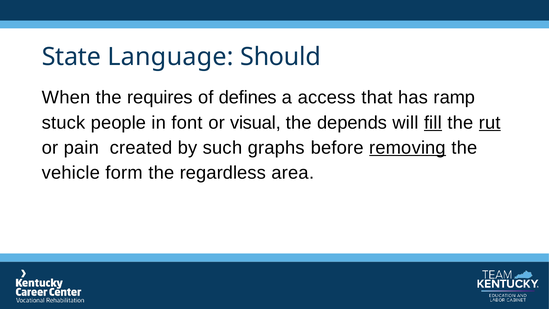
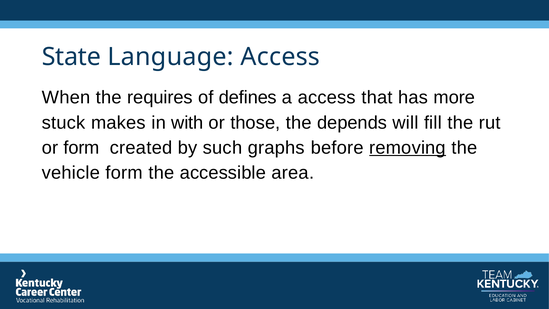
Language Should: Should -> Access
ramp: ramp -> more
people: people -> makes
font: font -> with
visual: visual -> those
fill underline: present -> none
rut underline: present -> none
or pain: pain -> form
regardless: regardless -> accessible
